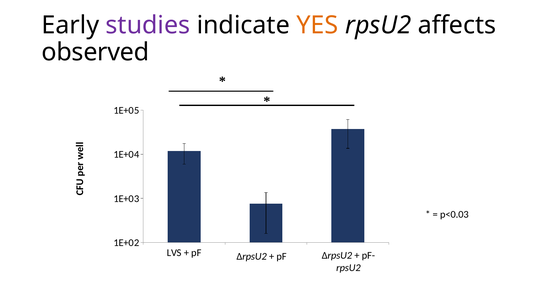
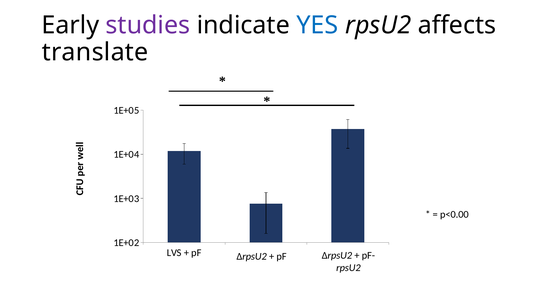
YES colour: orange -> blue
observed: observed -> translate
p<0.03: p<0.03 -> p<0.00
